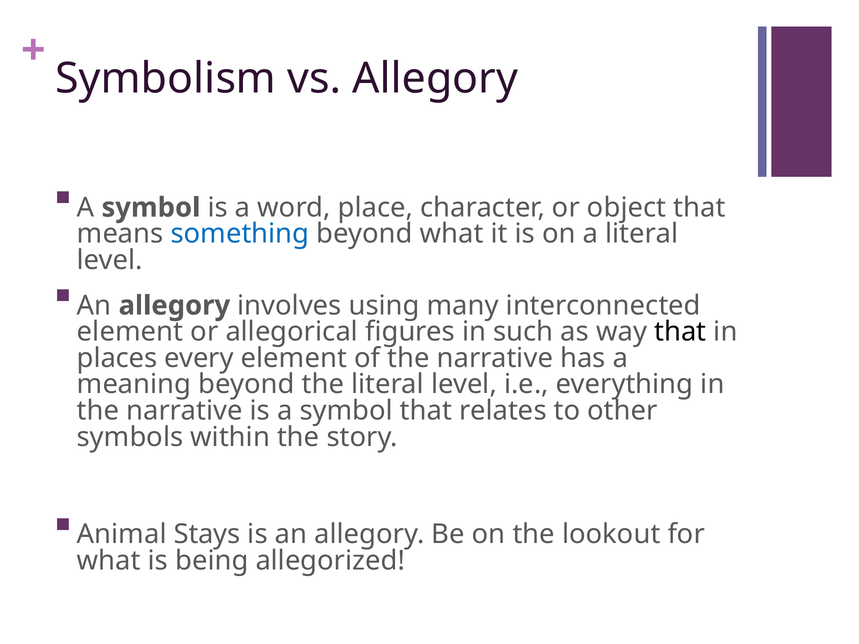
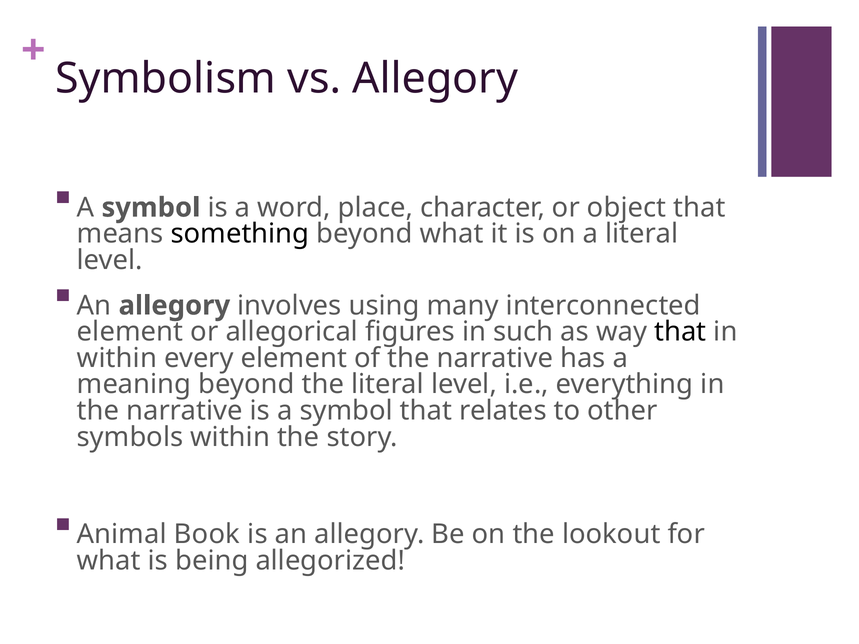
something colour: blue -> black
places at (117, 358): places -> within
Stays: Stays -> Book
